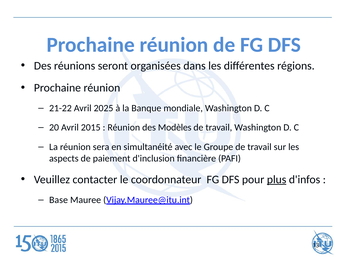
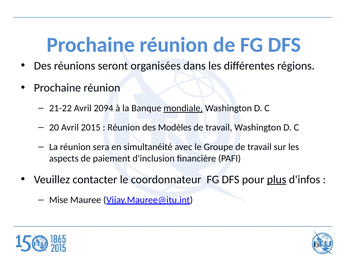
2025: 2025 -> 2094
mondiale underline: none -> present
Base: Base -> Mise
